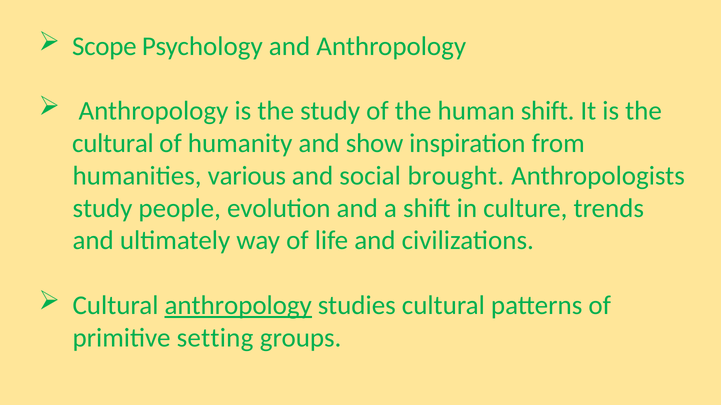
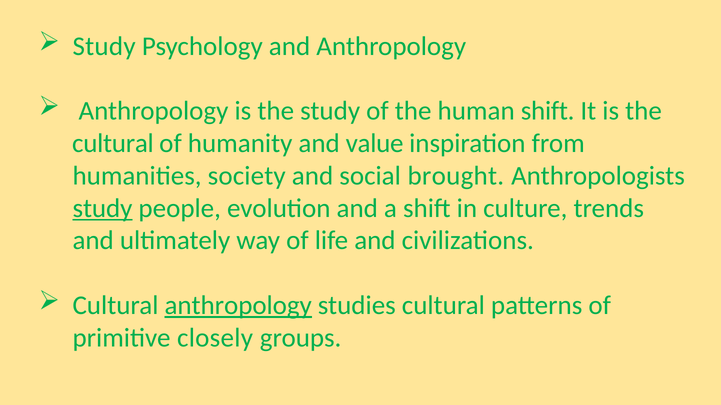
Scope at (104, 46): Scope -> Study
show: show -> value
various: various -> society
study at (102, 208) underline: none -> present
setting: setting -> closely
